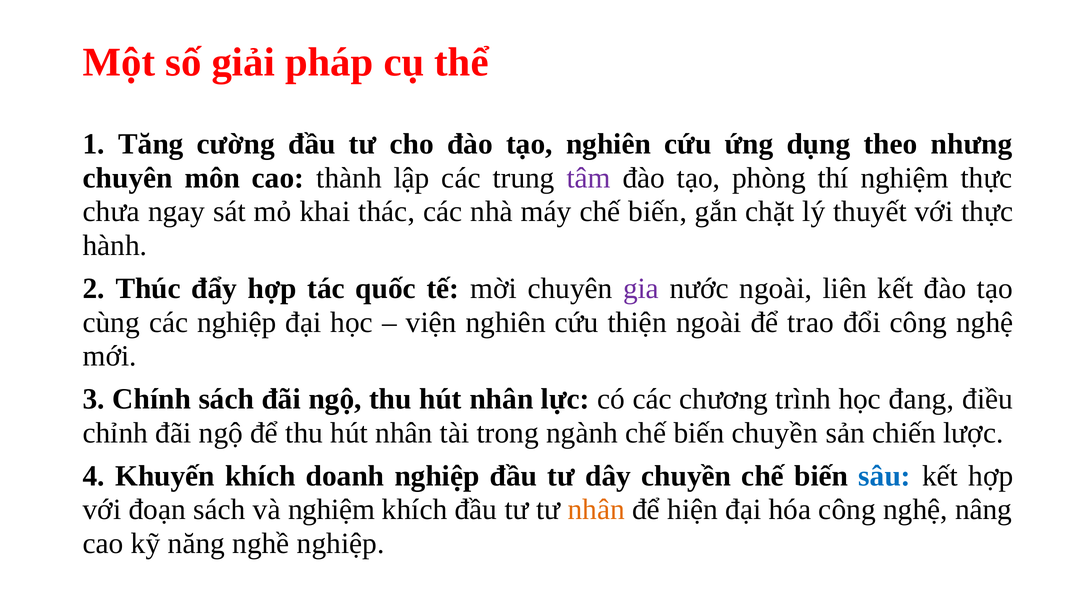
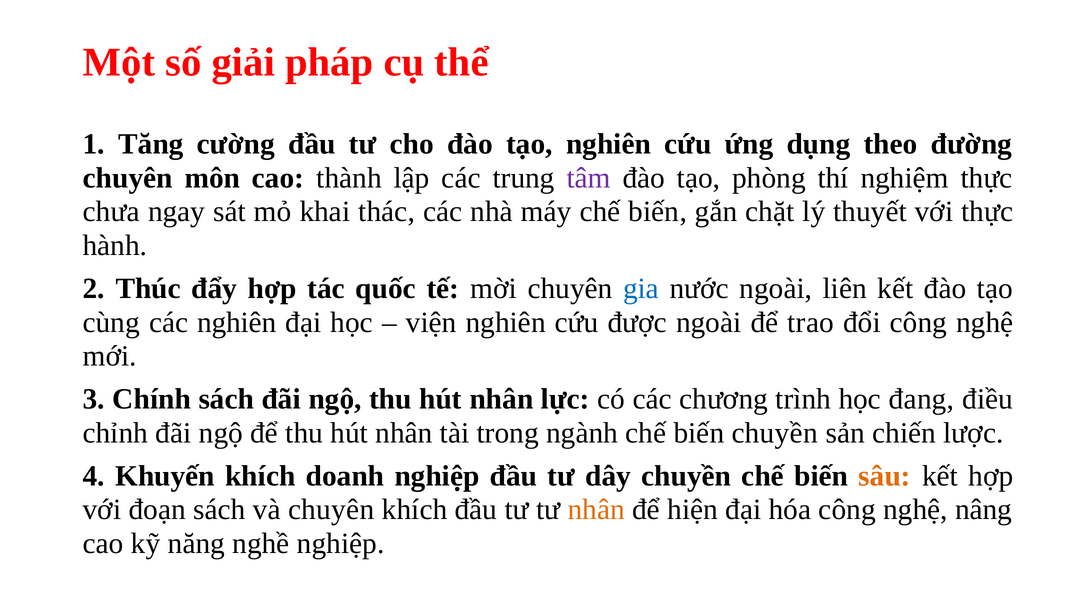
nhưng: nhưng -> đường
gia colour: purple -> blue
các nghiệp: nghiệp -> nghiên
thiện: thiện -> được
sâu colour: blue -> orange
và nghiệm: nghiệm -> chuyên
